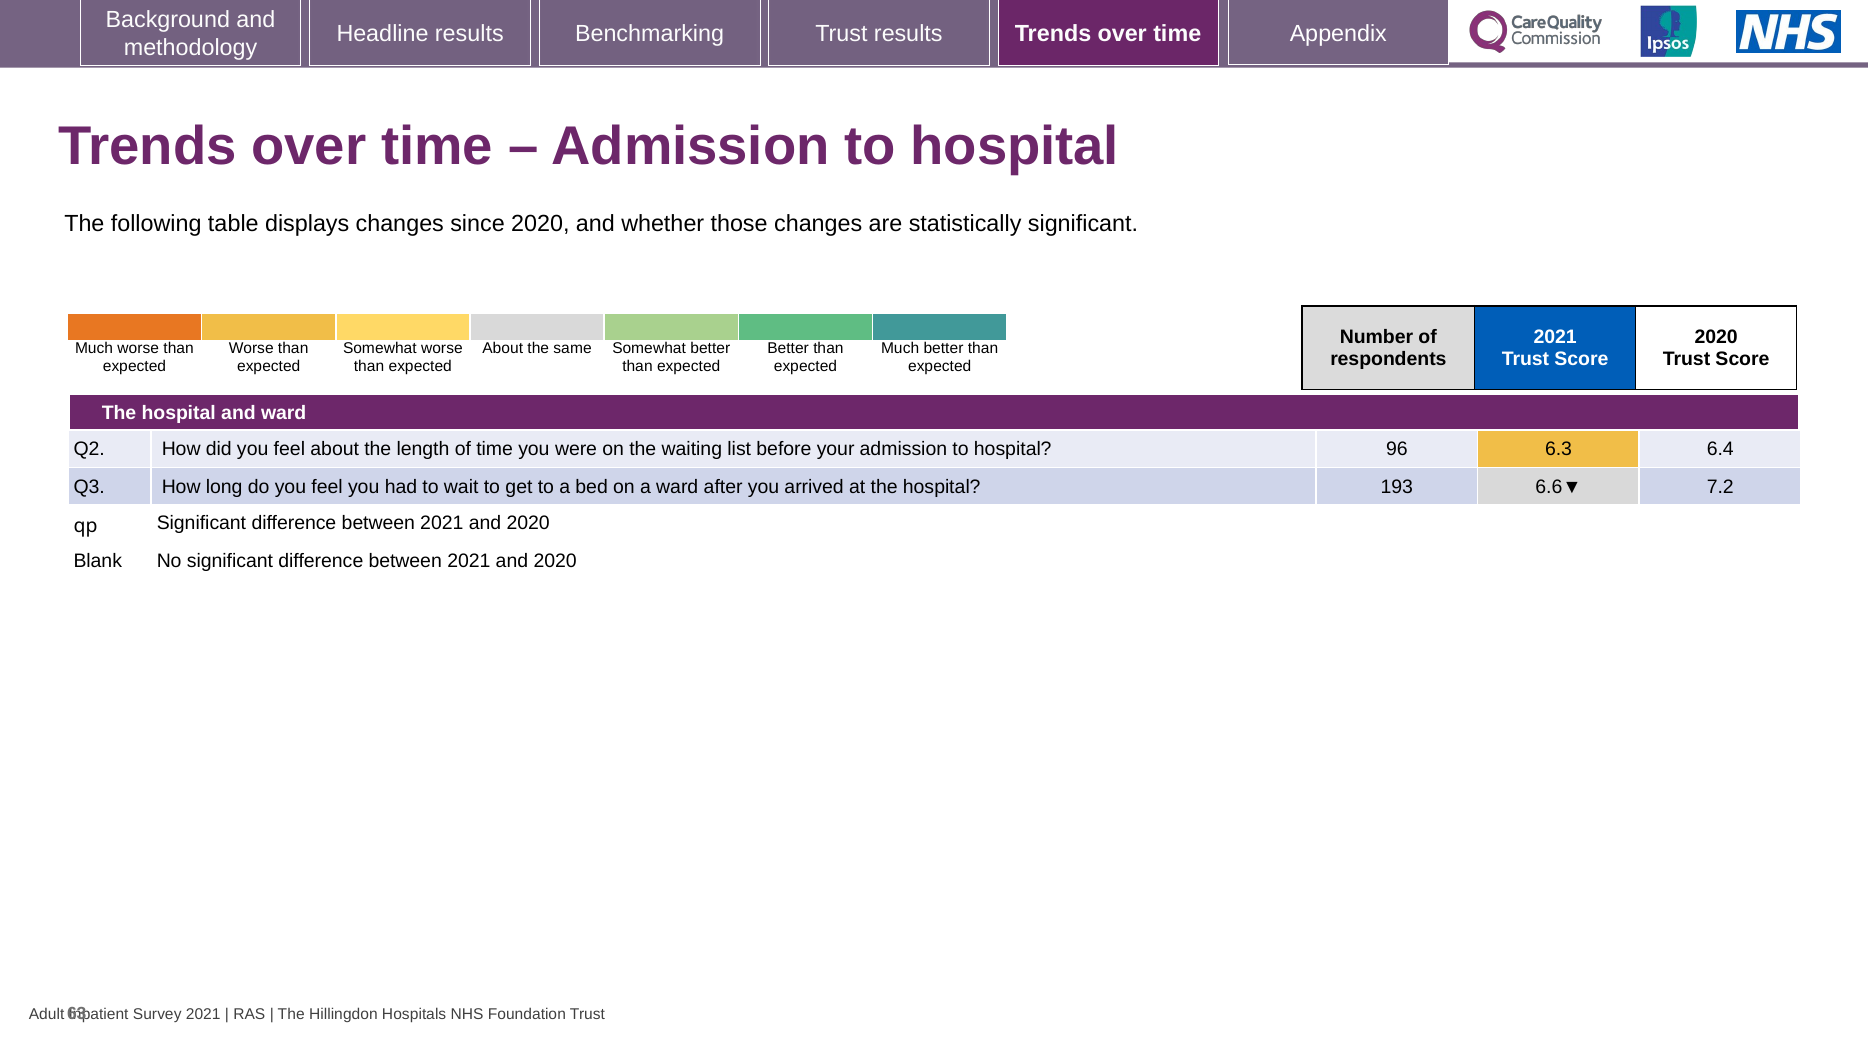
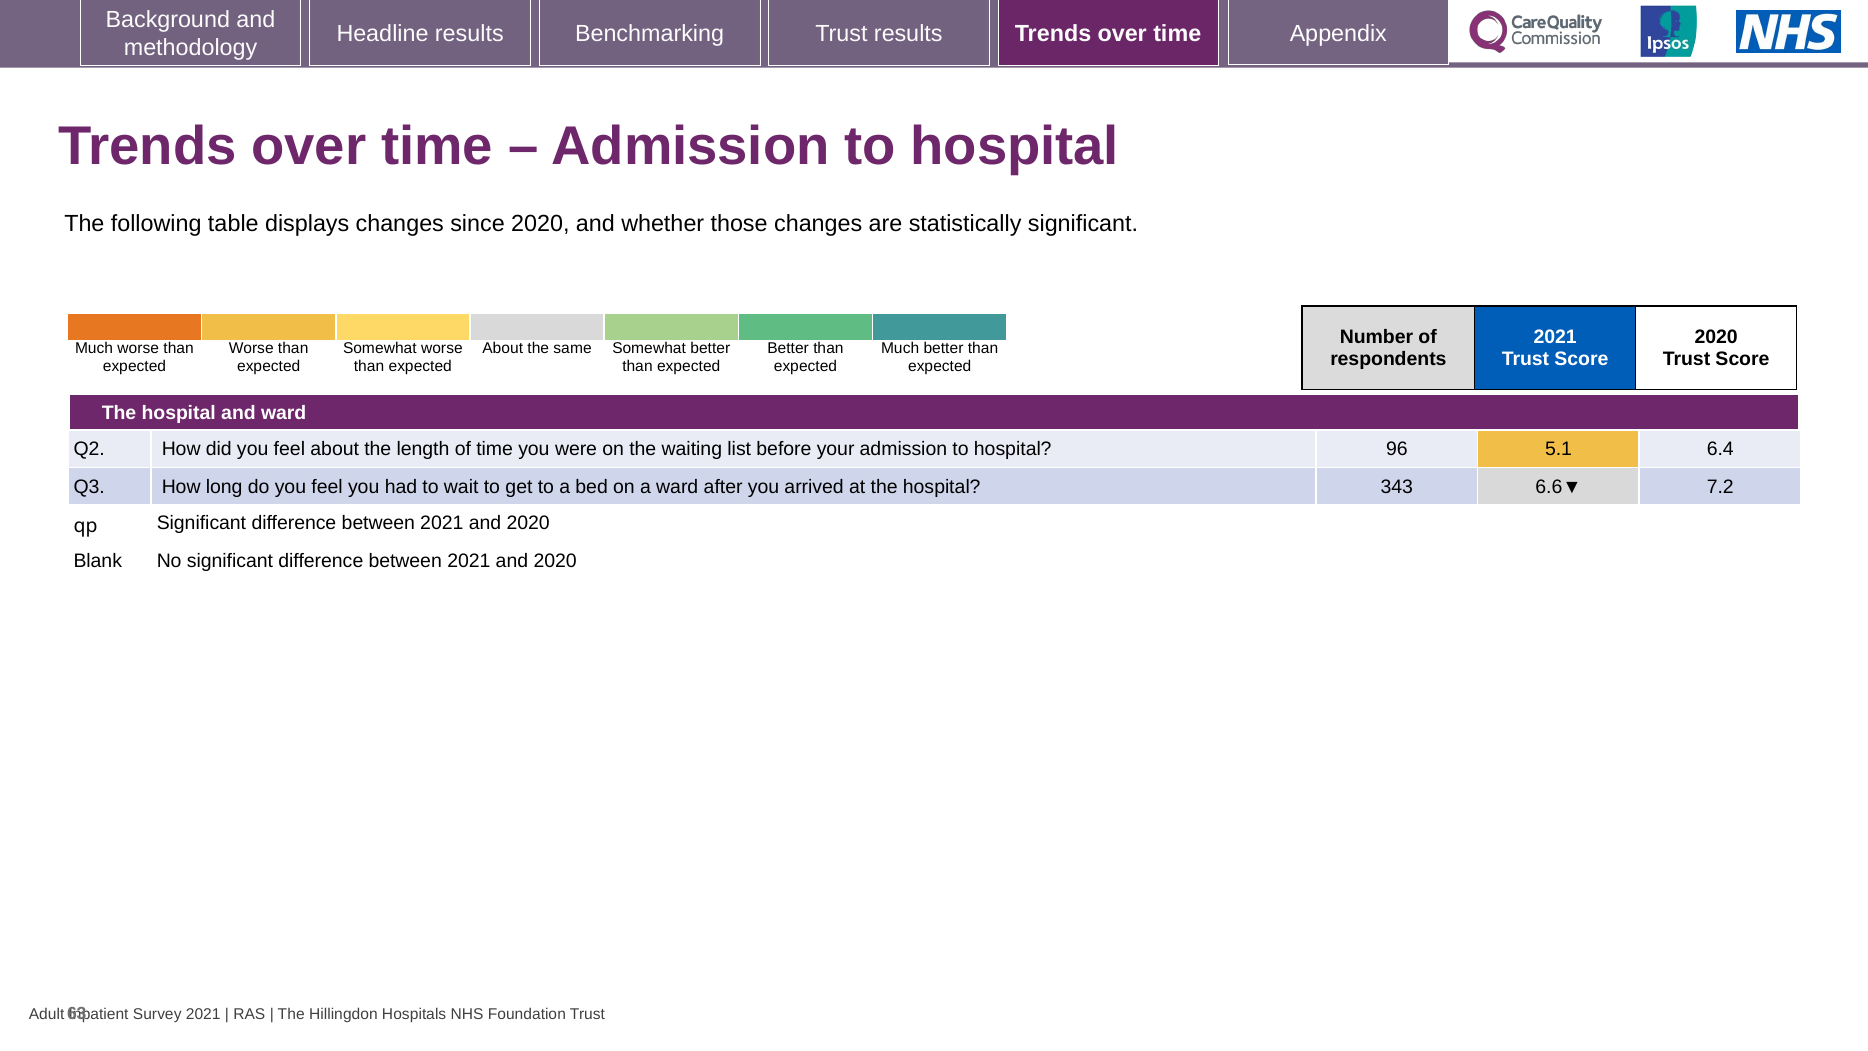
6.3: 6.3 -> 5.1
193: 193 -> 343
